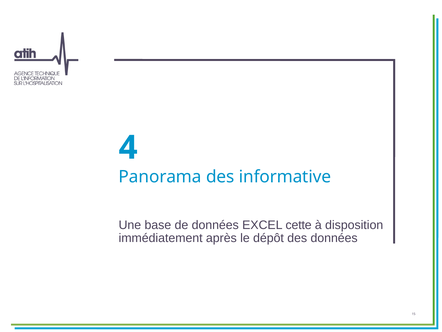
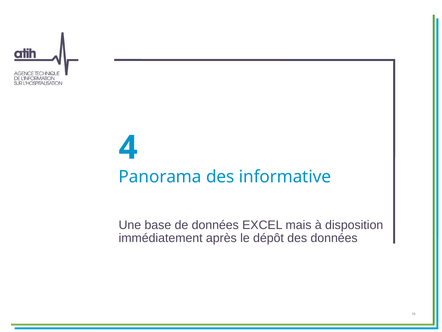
cette: cette -> mais
